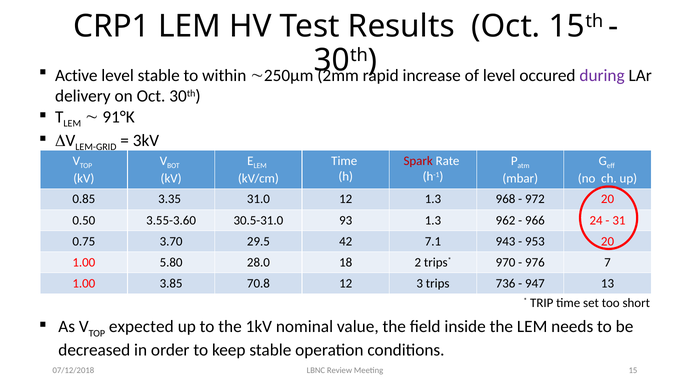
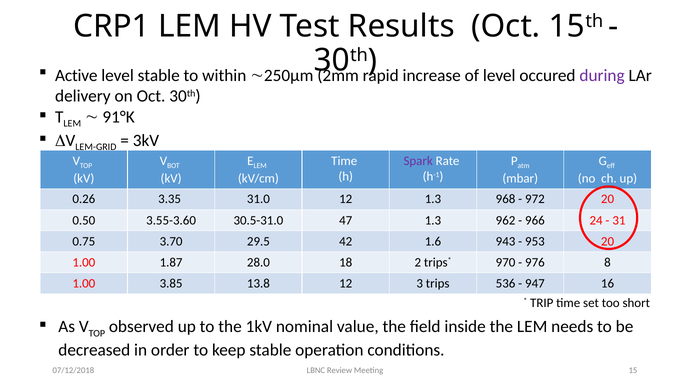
Spark colour: red -> purple
0.85: 0.85 -> 0.26
93: 93 -> 47
7.1: 7.1 -> 1.6
5.80: 5.80 -> 1.87
7: 7 -> 8
70.8: 70.8 -> 13.8
736: 736 -> 536
13: 13 -> 16
expected: expected -> observed
